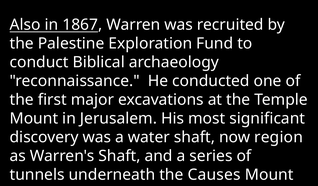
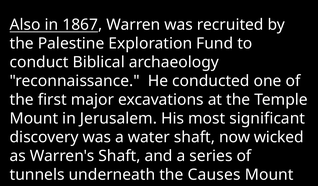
region: region -> wicked
